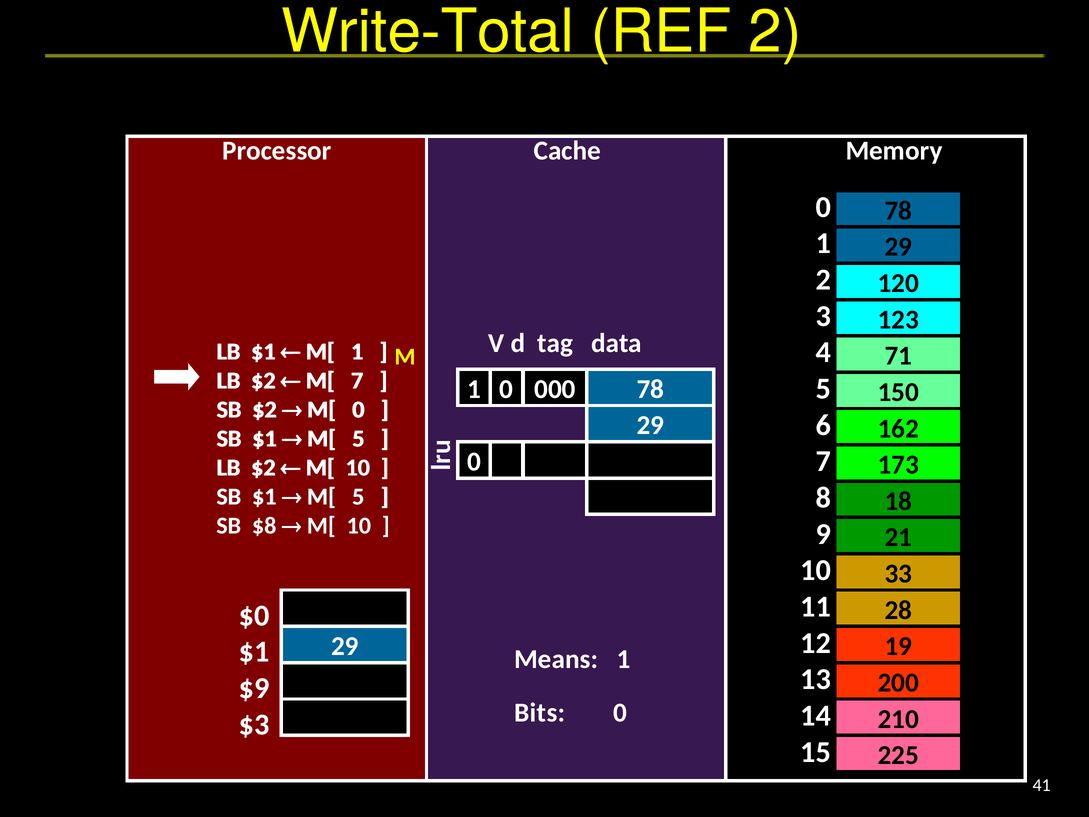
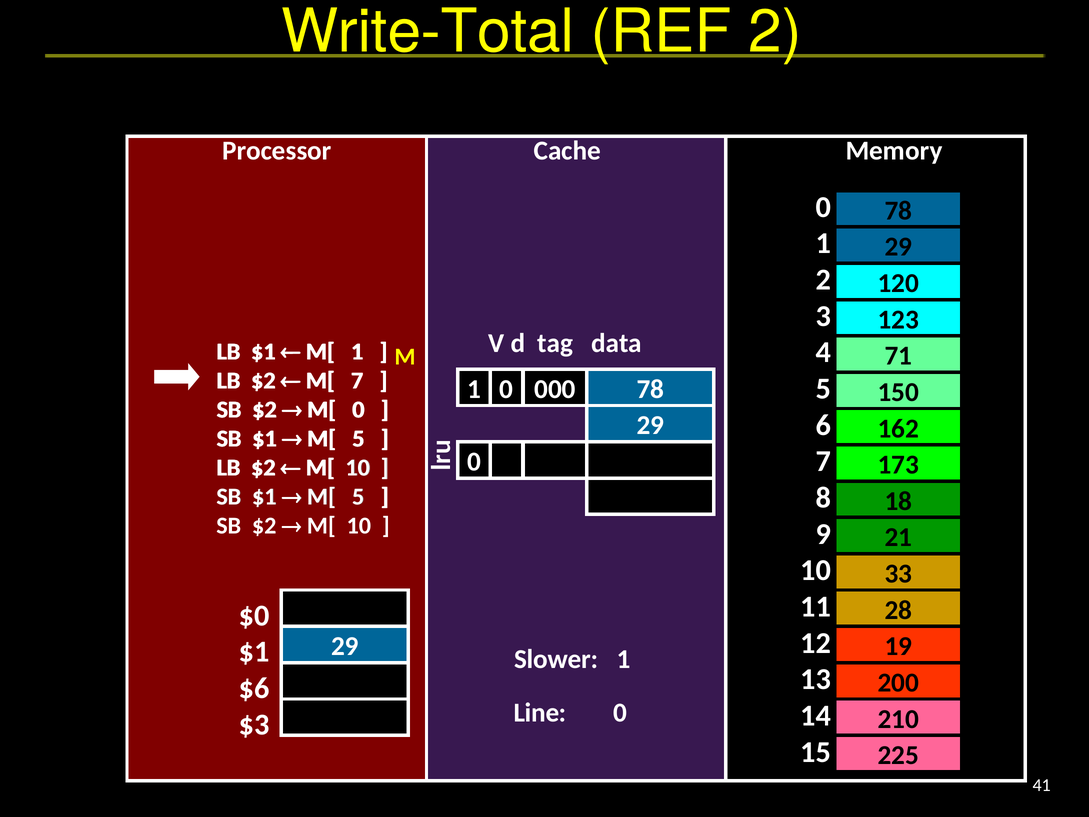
$8 at (264, 526): $8 -> $2
Means: Means -> Slower
$9: $9 -> $6
Bits: Bits -> Line
